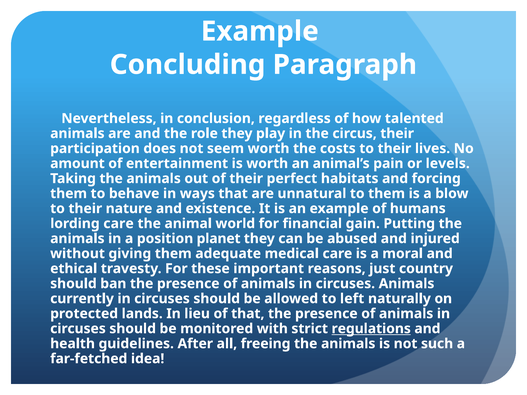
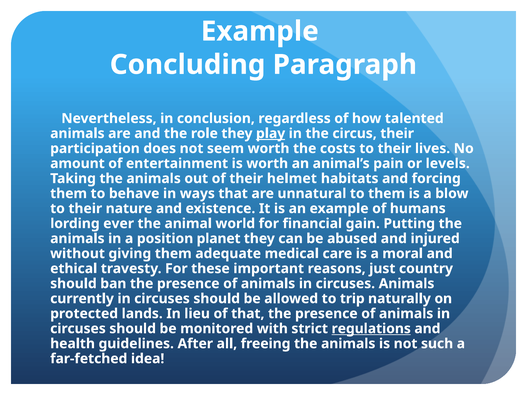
play underline: none -> present
perfect: perfect -> helmet
lording care: care -> ever
left: left -> trip
